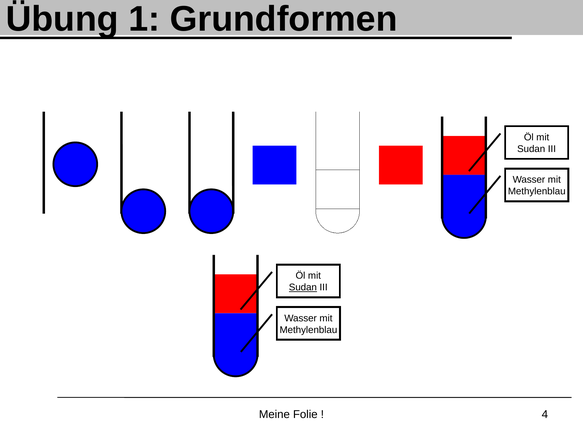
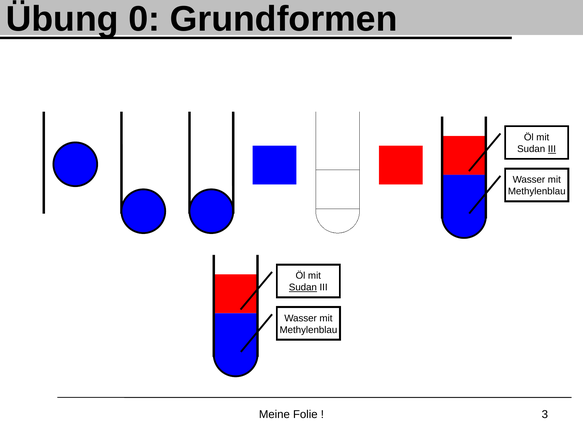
1: 1 -> 0
III at (552, 149) underline: none -> present
4: 4 -> 3
